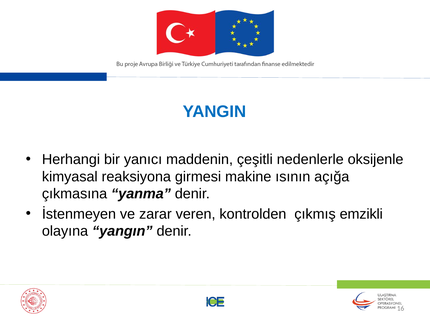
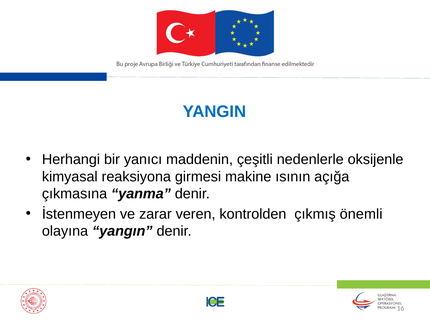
emzikli: emzikli -> önemli
